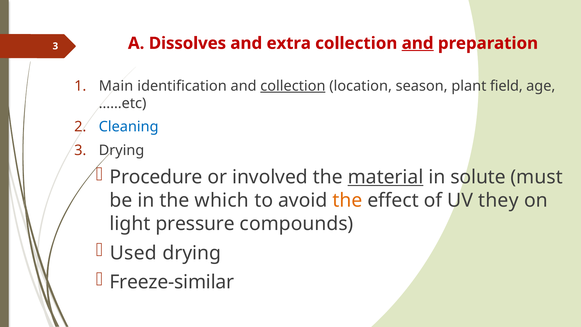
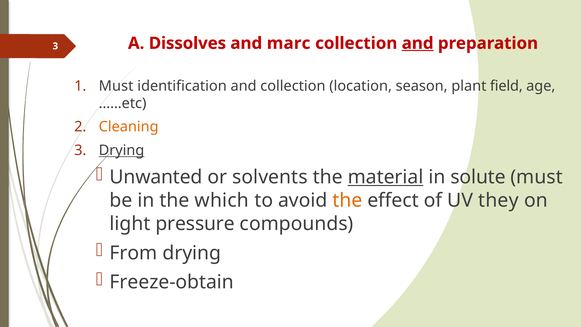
extra: extra -> marc
Main at (116, 86): Main -> Must
collection at (293, 86) underline: present -> none
Cleaning colour: blue -> orange
Drying at (122, 150) underline: none -> present
Procedure: Procedure -> Unwanted
involved: involved -> solvents
Used: Used -> From
Freeze-similar: Freeze-similar -> Freeze-obtain
